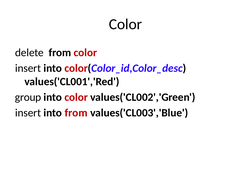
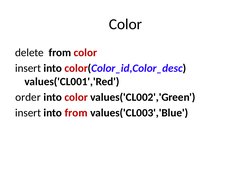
group: group -> order
